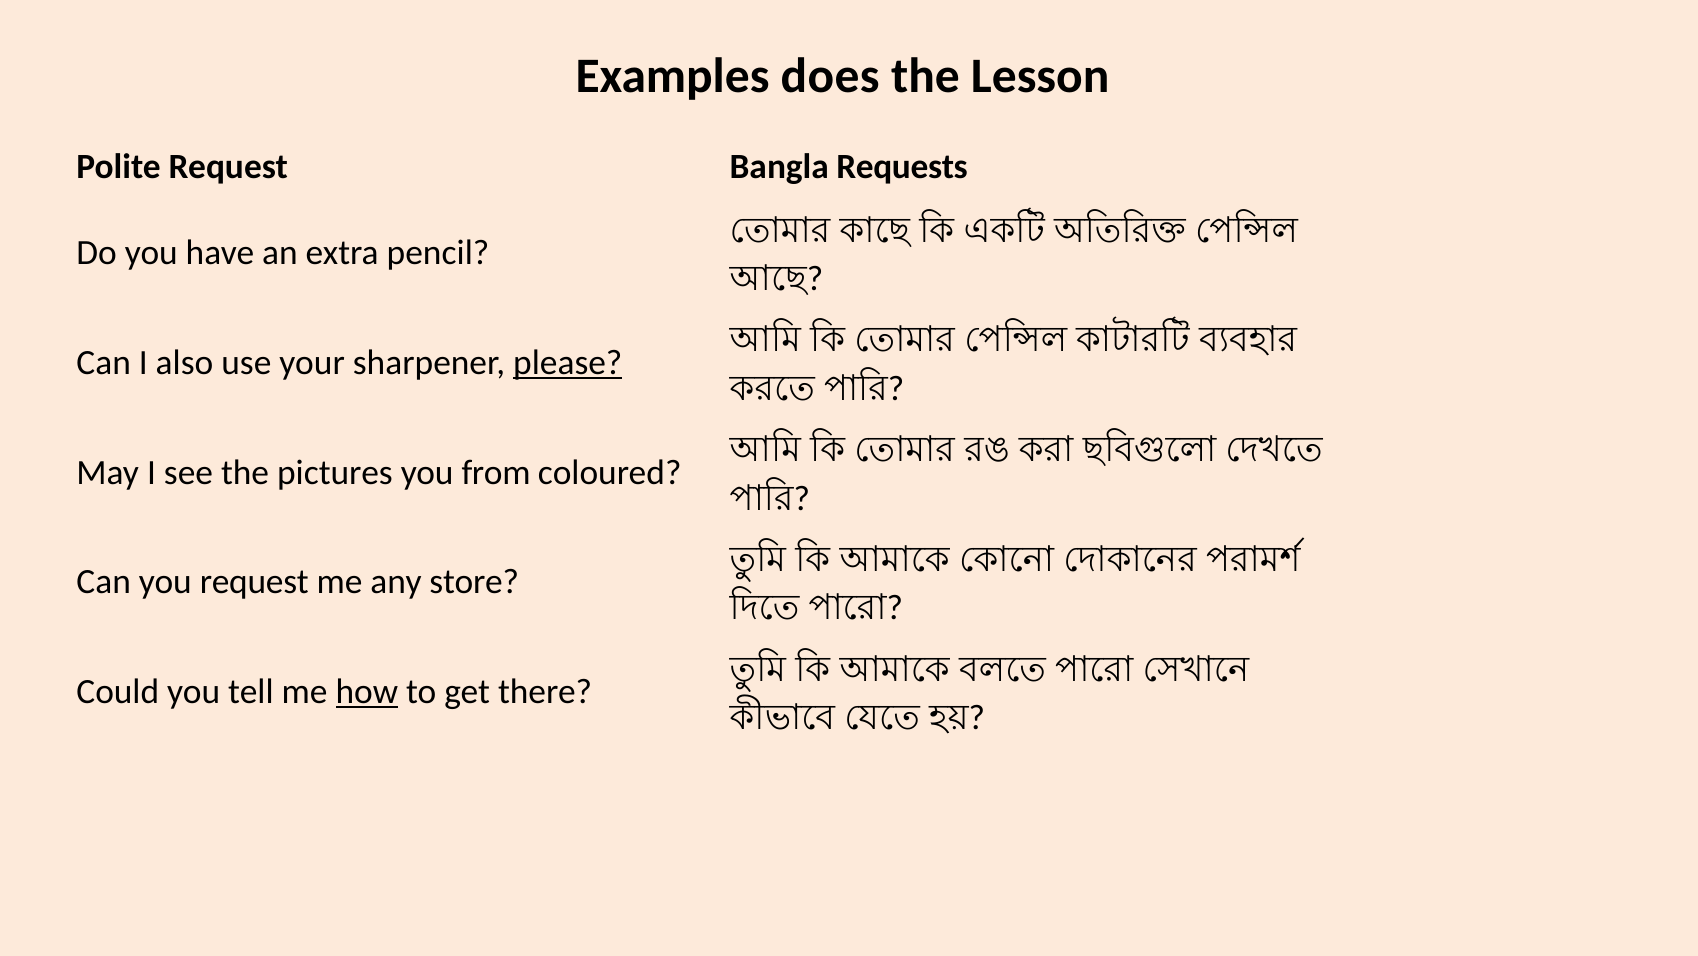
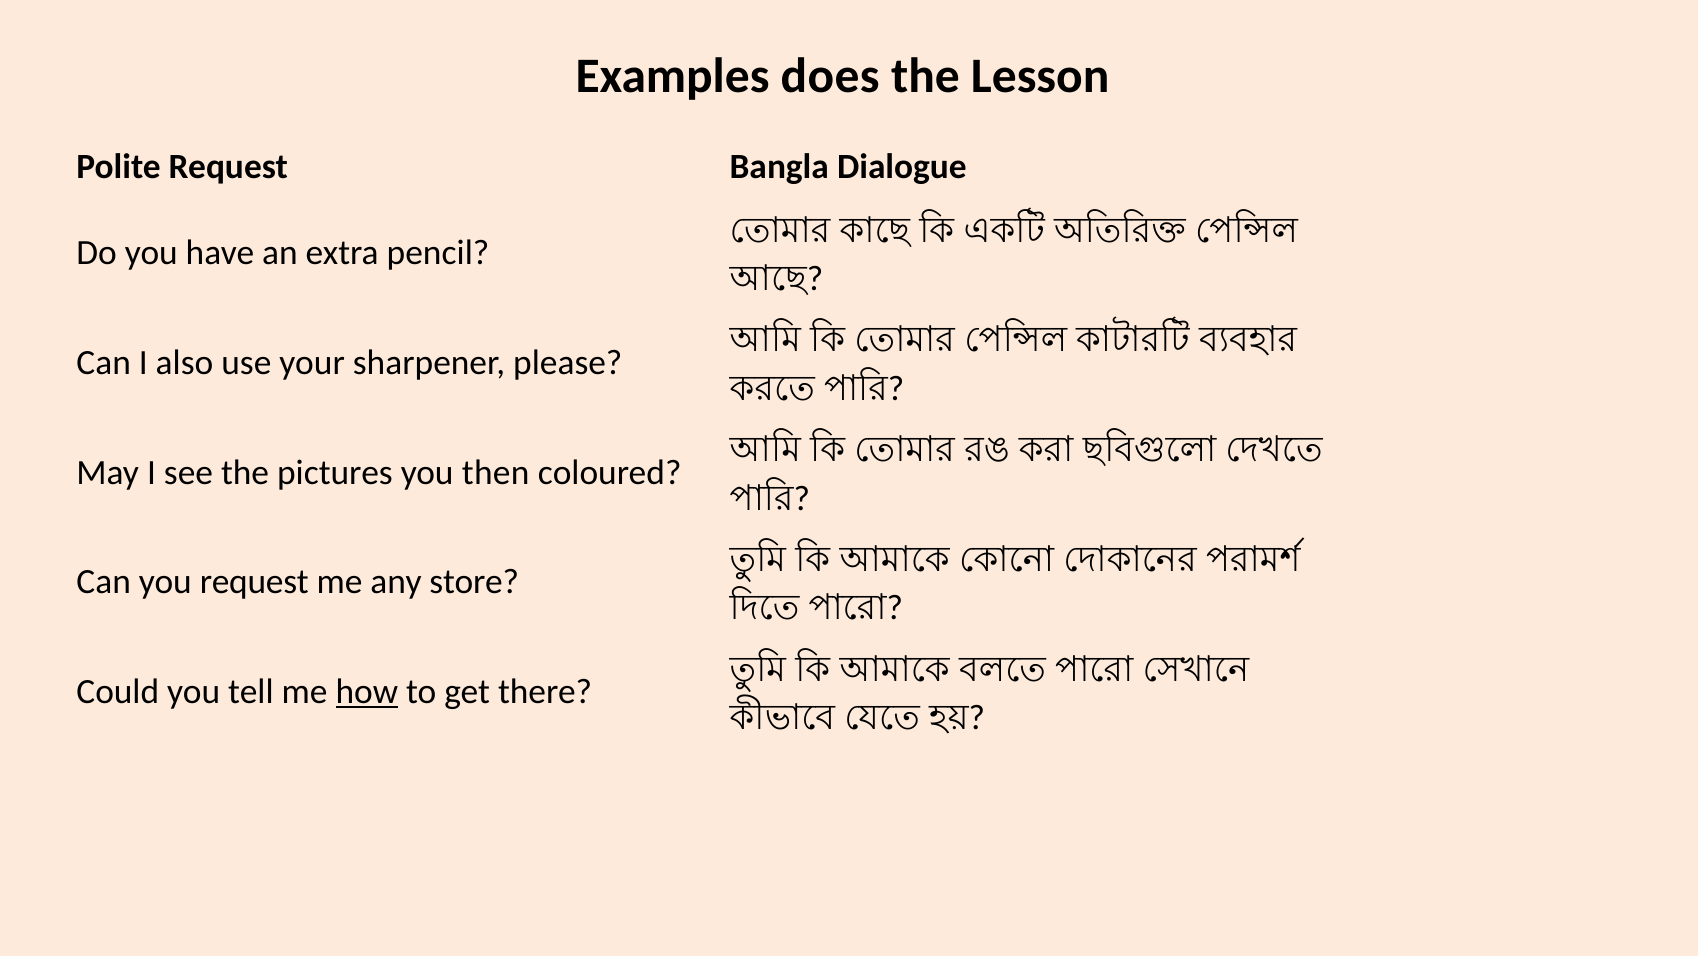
Requests: Requests -> Dialogue
please underline: present -> none
from: from -> then
